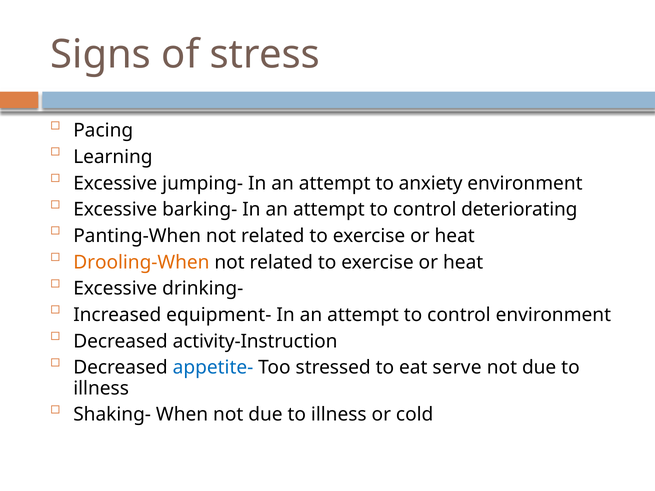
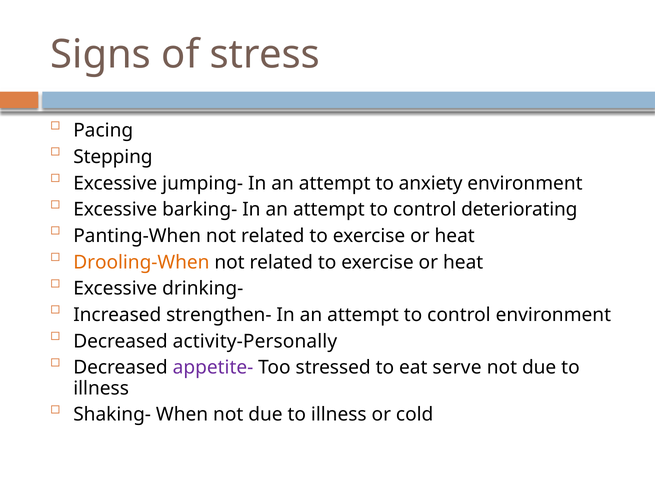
Learning: Learning -> Stepping
equipment-: equipment- -> strengthen-
activity-Instruction: activity-Instruction -> activity-Personally
appetite- colour: blue -> purple
